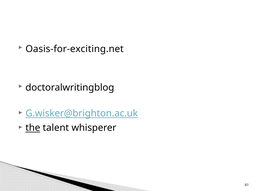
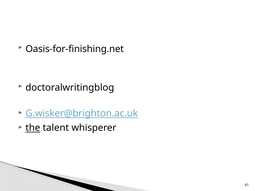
Oasis-for-exciting.net: Oasis-for-exciting.net -> Oasis-for-finishing.net
